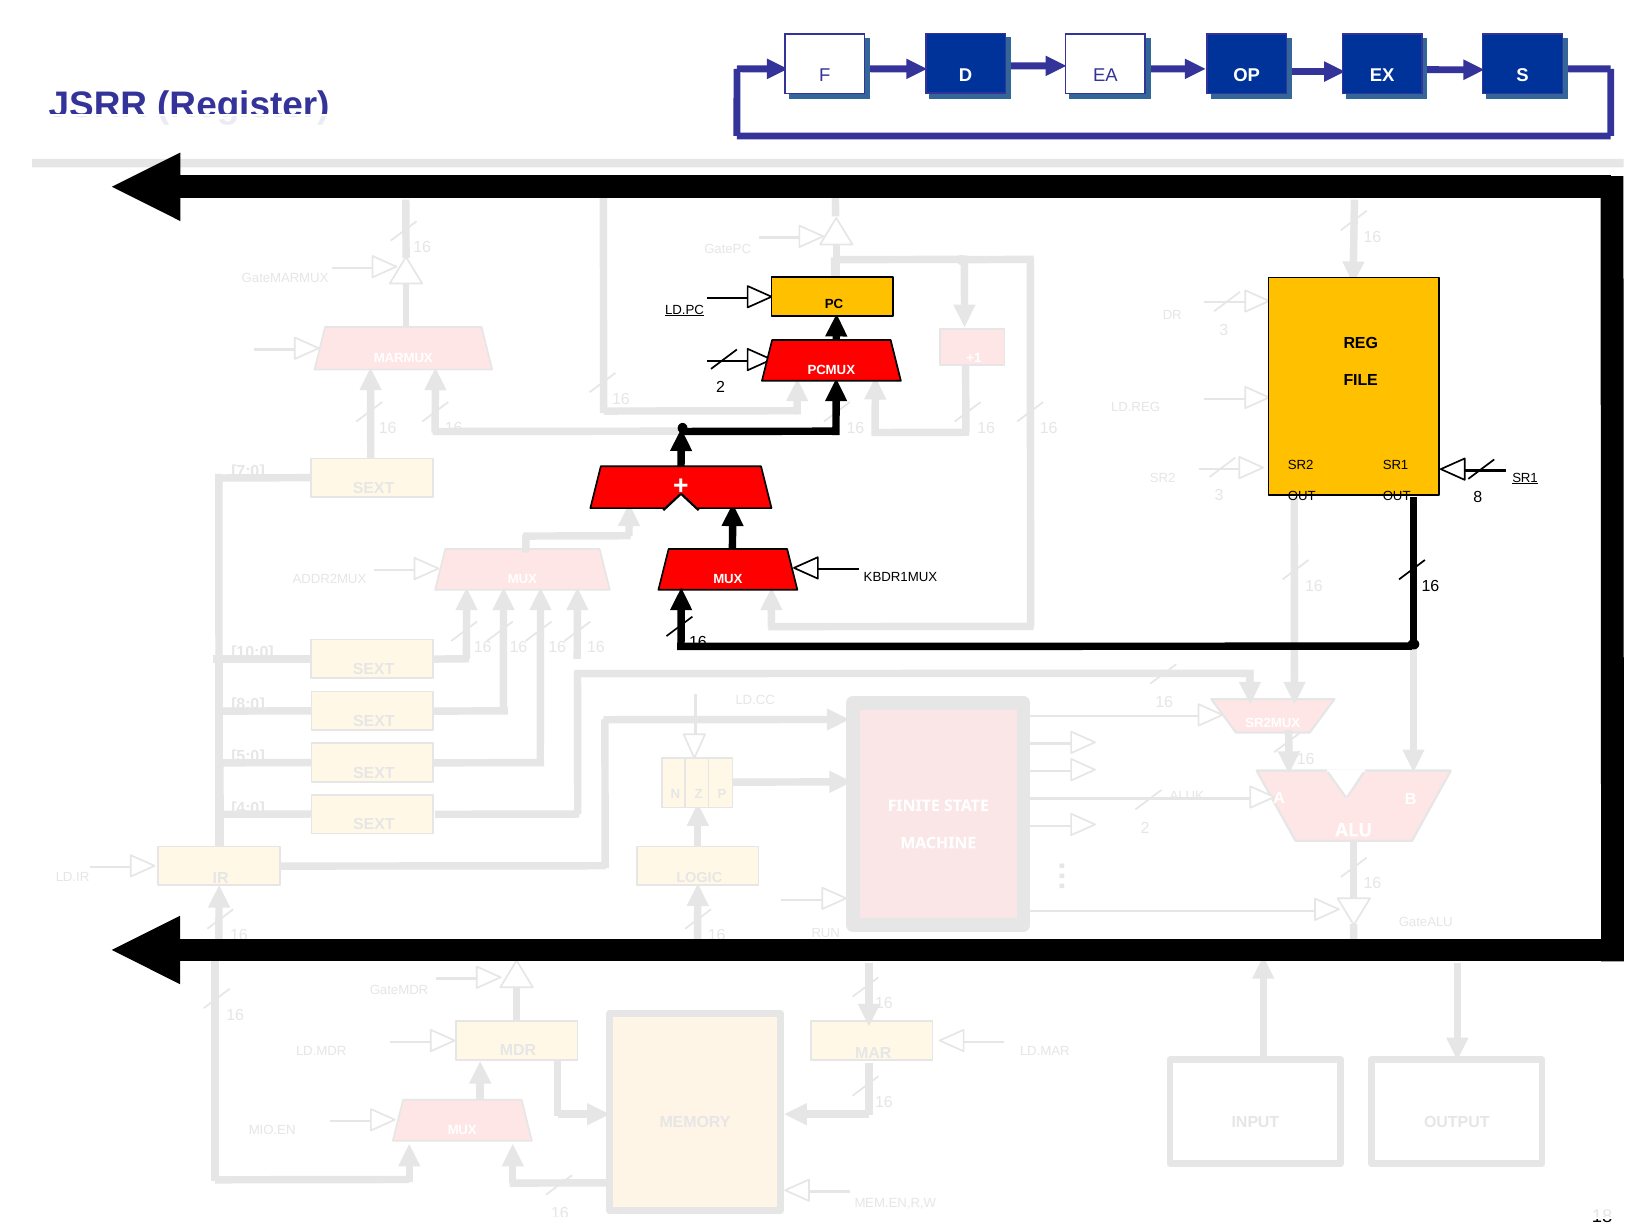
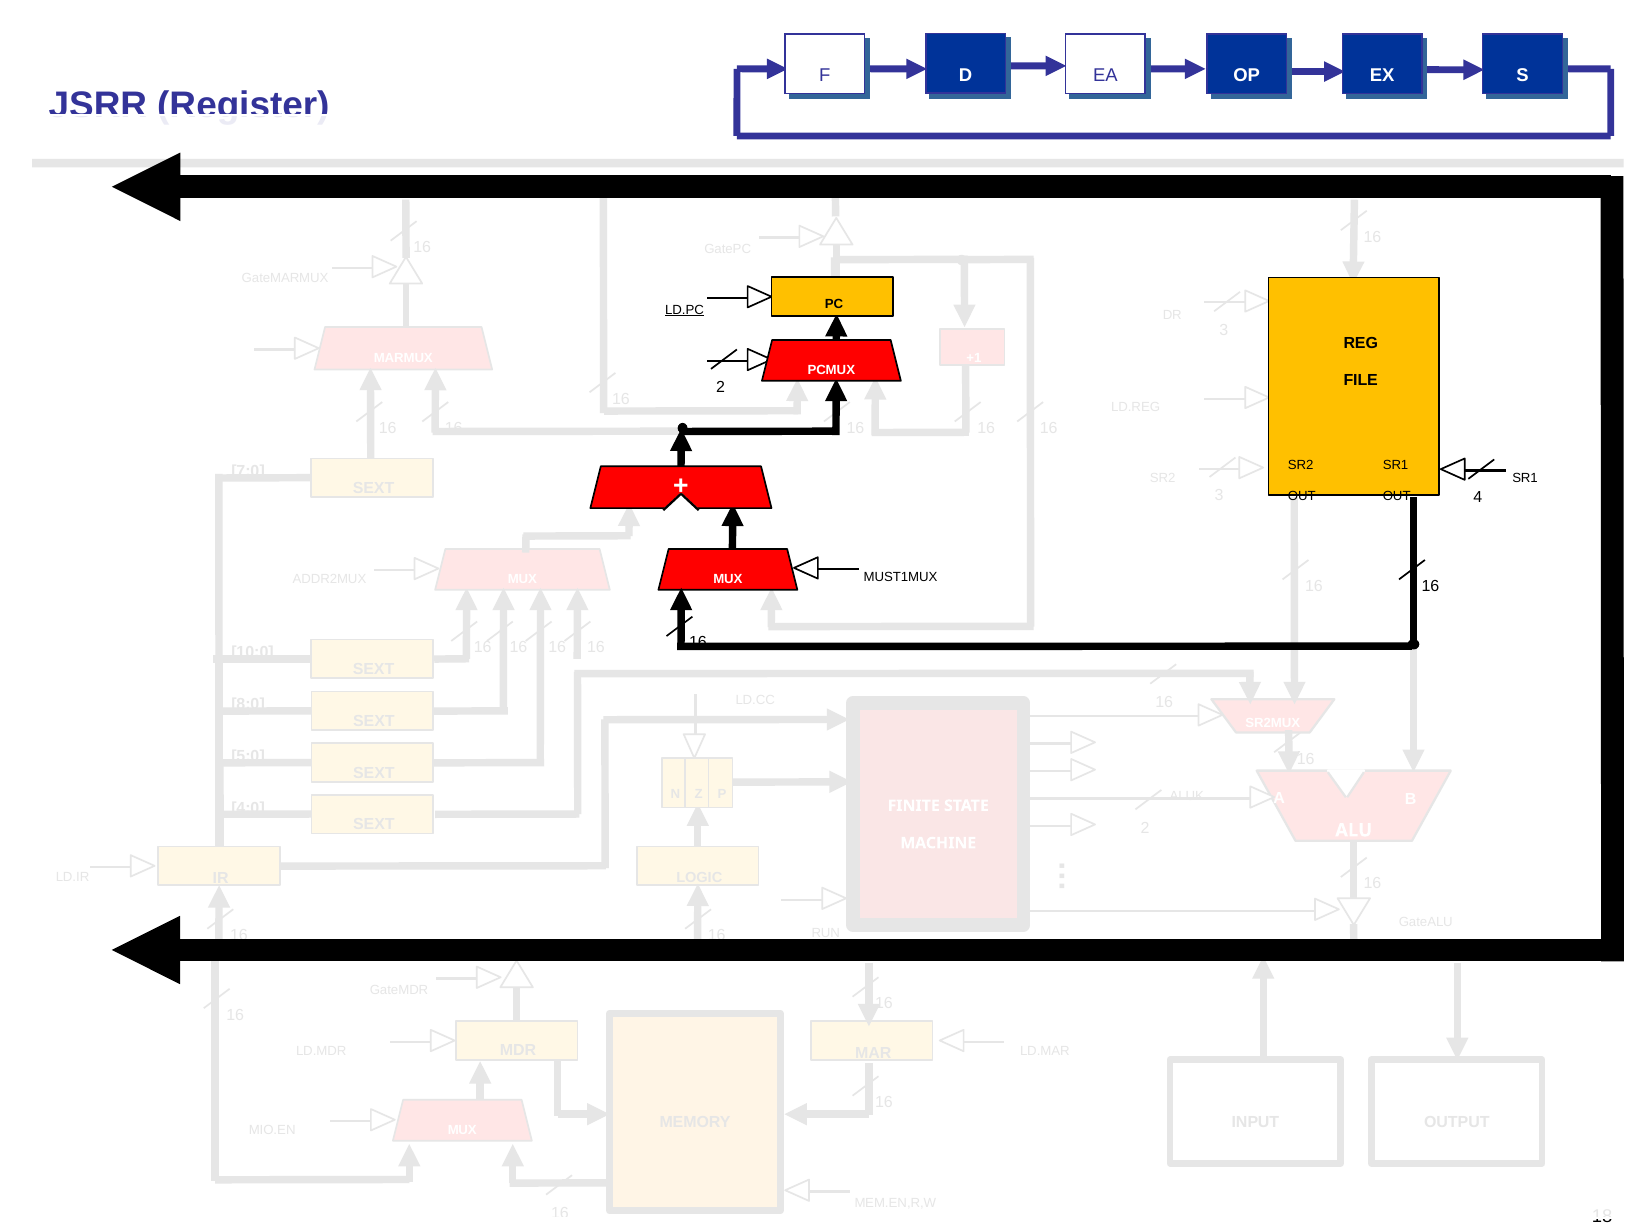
SR1 at (1525, 478) underline: present -> none
8: 8 -> 4
KBDR1MUX: KBDR1MUX -> MUST1MUX
